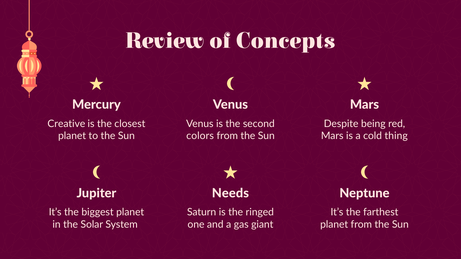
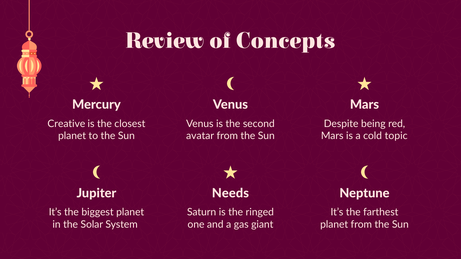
colors: colors -> avatar
thing: thing -> topic
